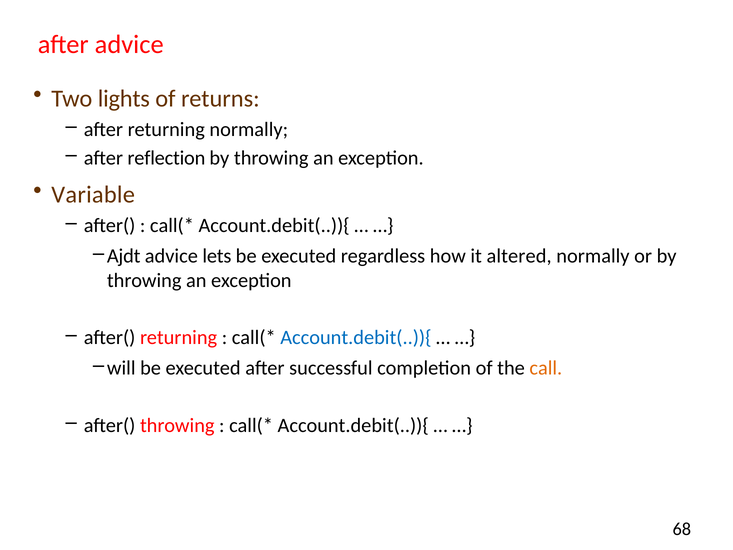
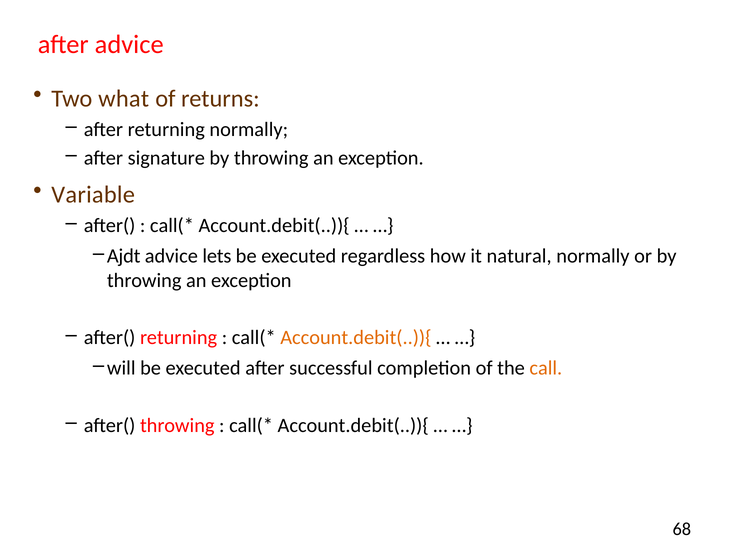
lights: lights -> what
reflection: reflection -> signature
altered: altered -> natural
Account.debit(..)){ at (356, 337) colour: blue -> orange
